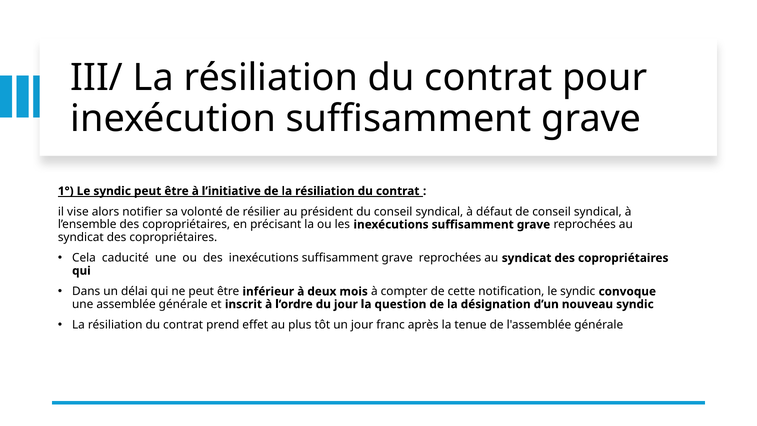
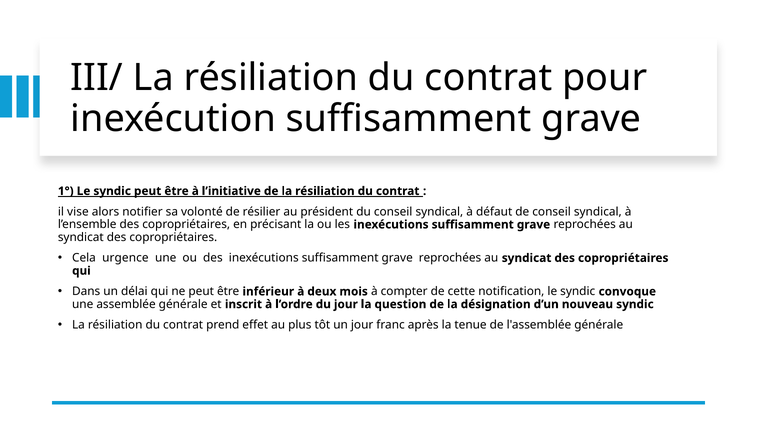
caducité: caducité -> urgence
